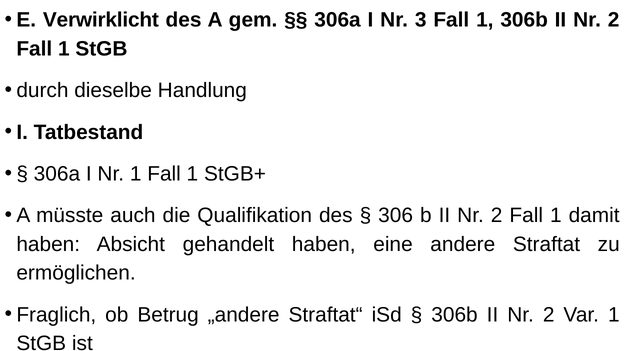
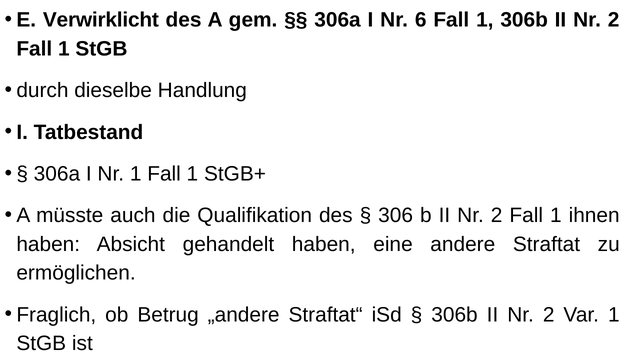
3: 3 -> 6
damit: damit -> ihnen
